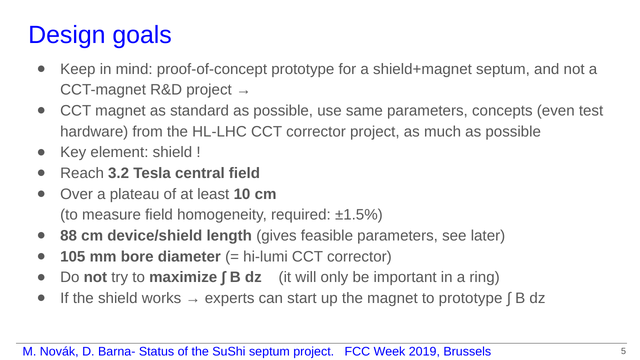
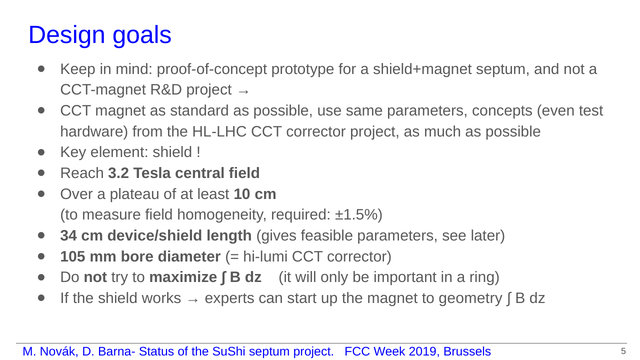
88: 88 -> 34
to prototype: prototype -> geometry
